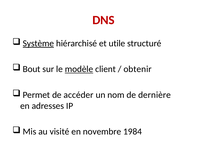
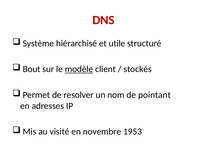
Système underline: present -> none
obtenir: obtenir -> stockés
accéder: accéder -> resolver
dernière: dernière -> pointant
1984: 1984 -> 1953
